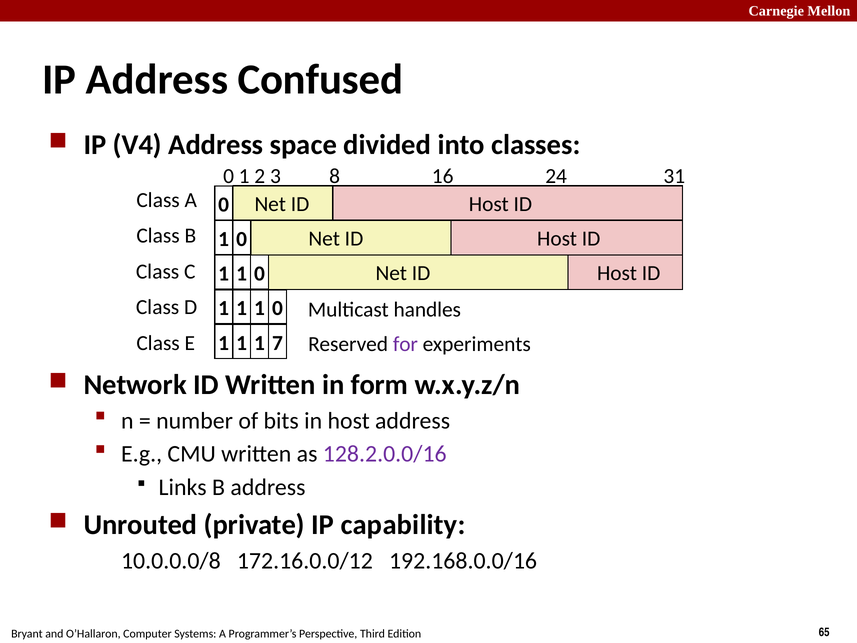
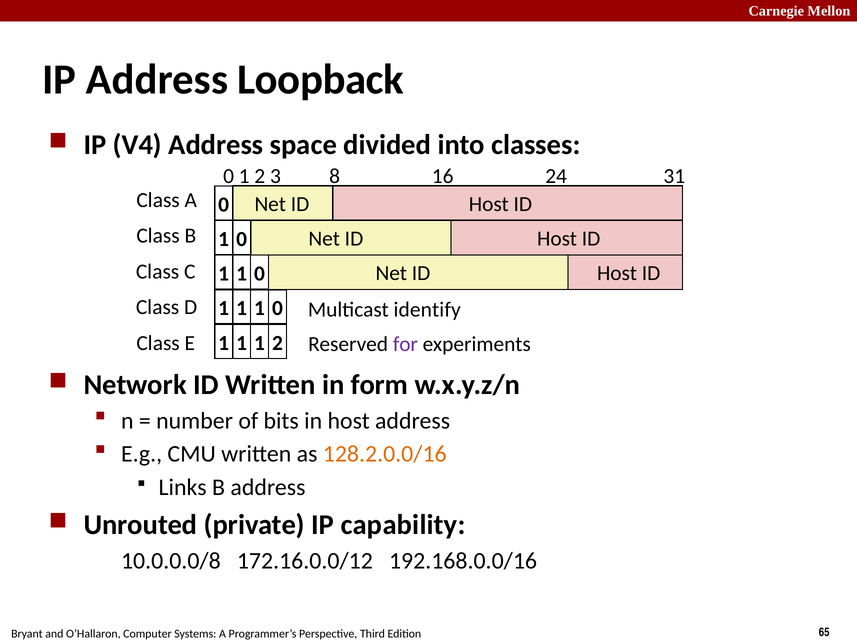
Confused: Confused -> Loopback
handles: handles -> identify
1 1 7: 7 -> 2
128.2.0.0/16 colour: purple -> orange
